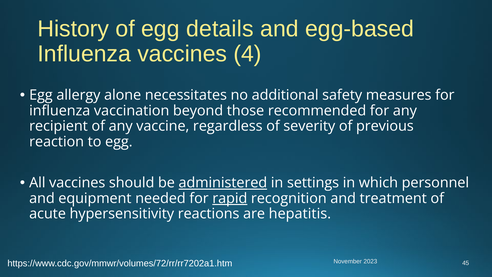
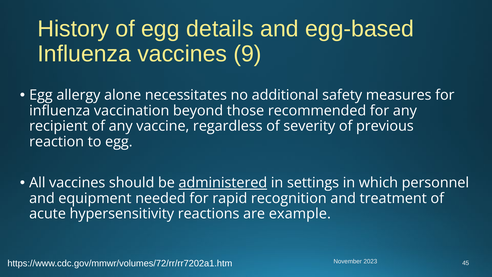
4: 4 -> 9
rapid underline: present -> none
hepatitis: hepatitis -> example
